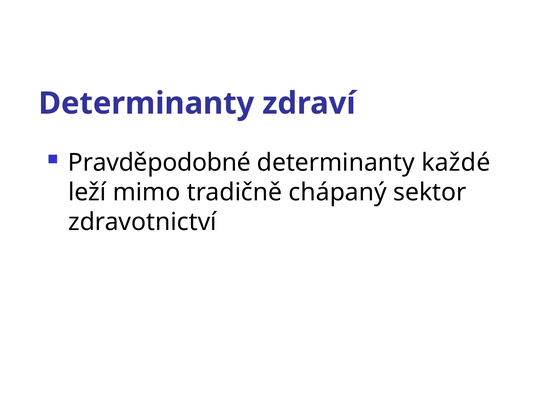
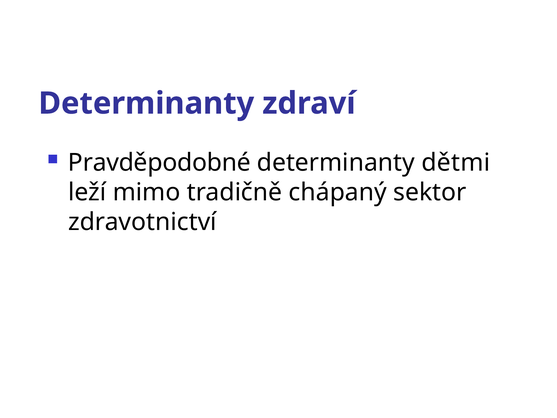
každé: každé -> dětmi
